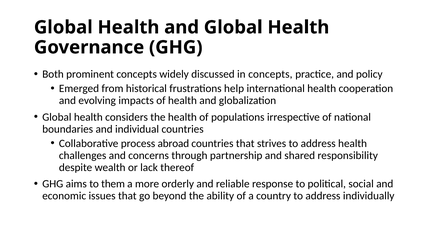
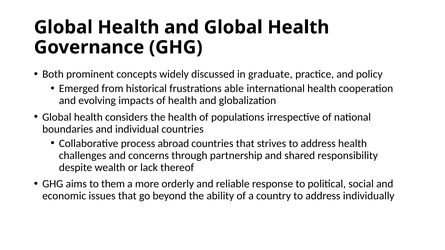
in concepts: concepts -> graduate
help: help -> able
